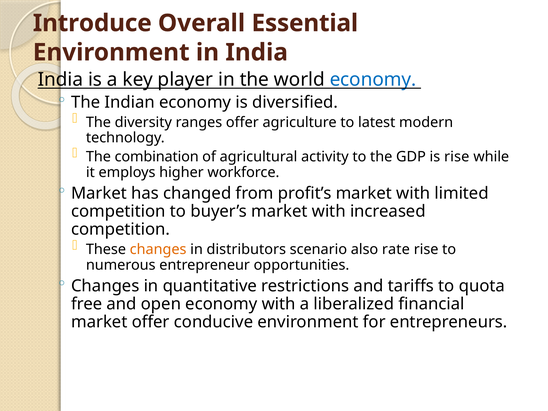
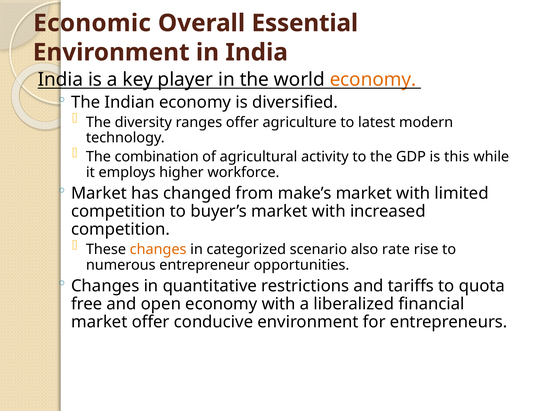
Introduce: Introduce -> Economic
economy at (373, 80) colour: blue -> orange
is rise: rise -> this
profit’s: profit’s -> make’s
distributors: distributors -> categorized
